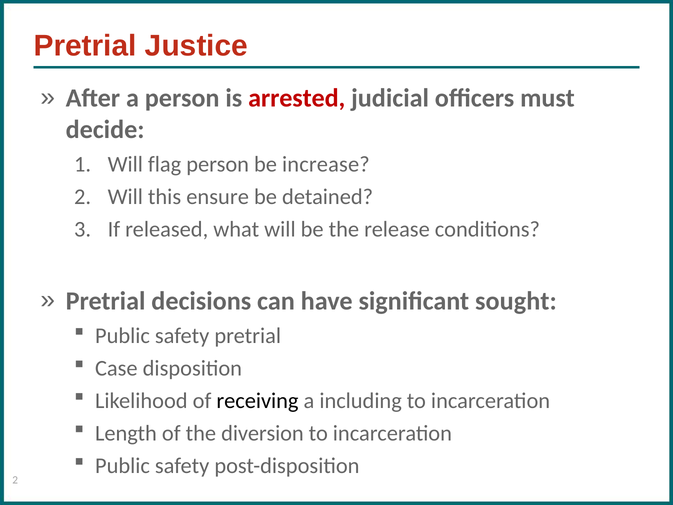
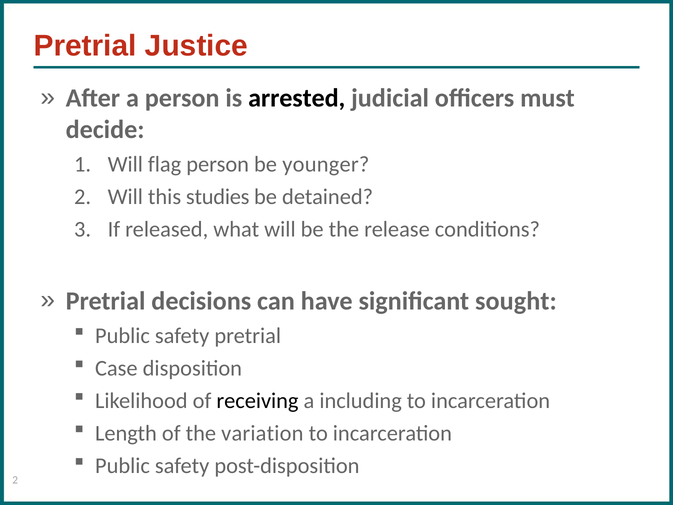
arrested colour: red -> black
increase: increase -> younger
ensure: ensure -> studies
diversion: diversion -> variation
